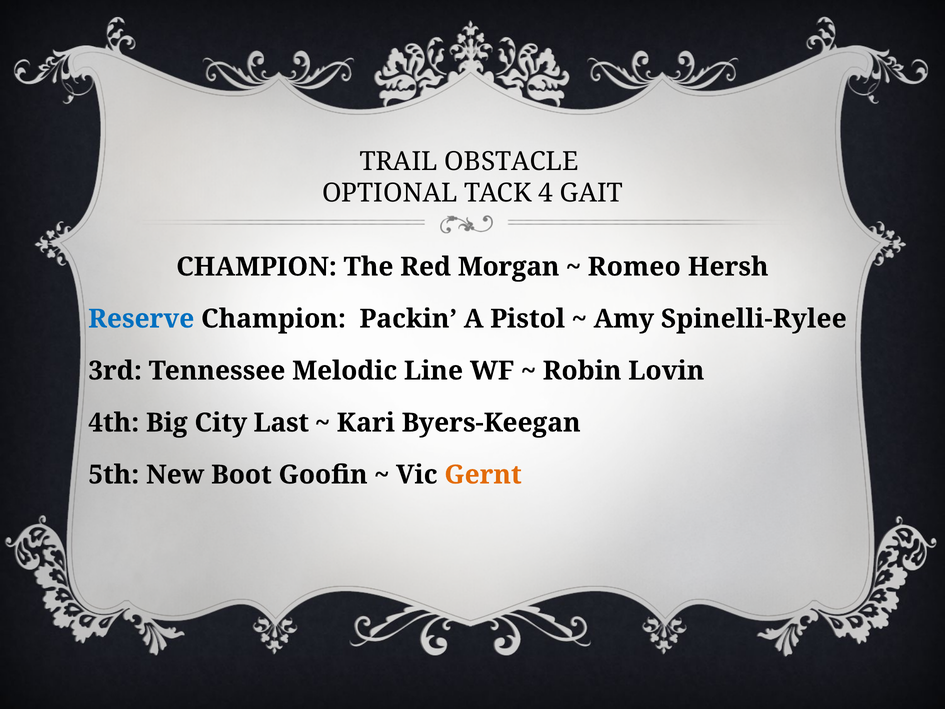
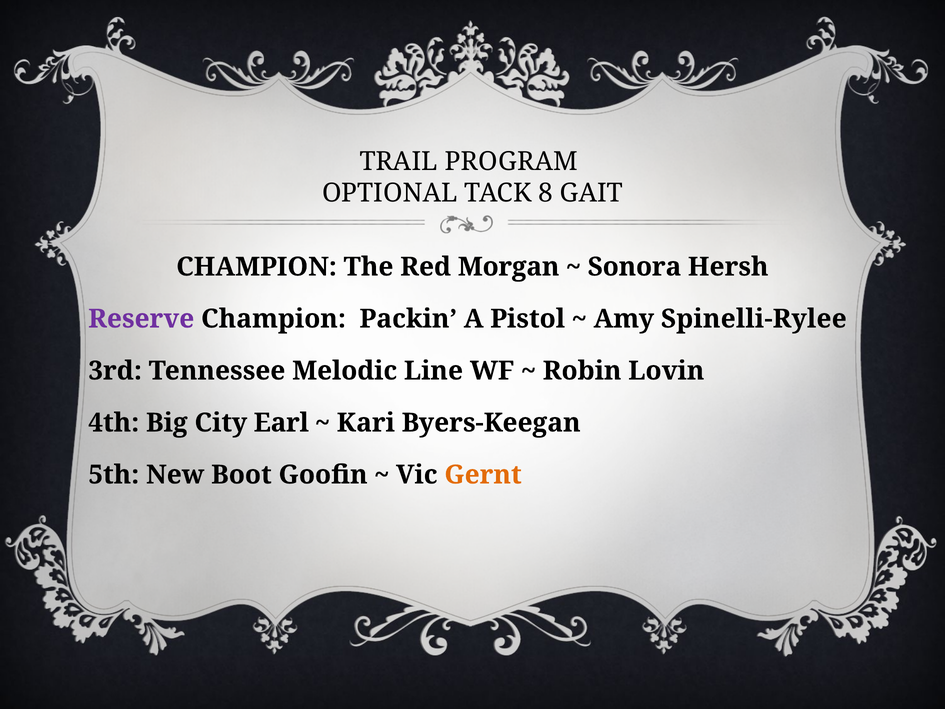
OBSTACLE: OBSTACLE -> PROGRAM
4: 4 -> 8
Romeo: Romeo -> Sonora
Reserve colour: blue -> purple
Last: Last -> Earl
